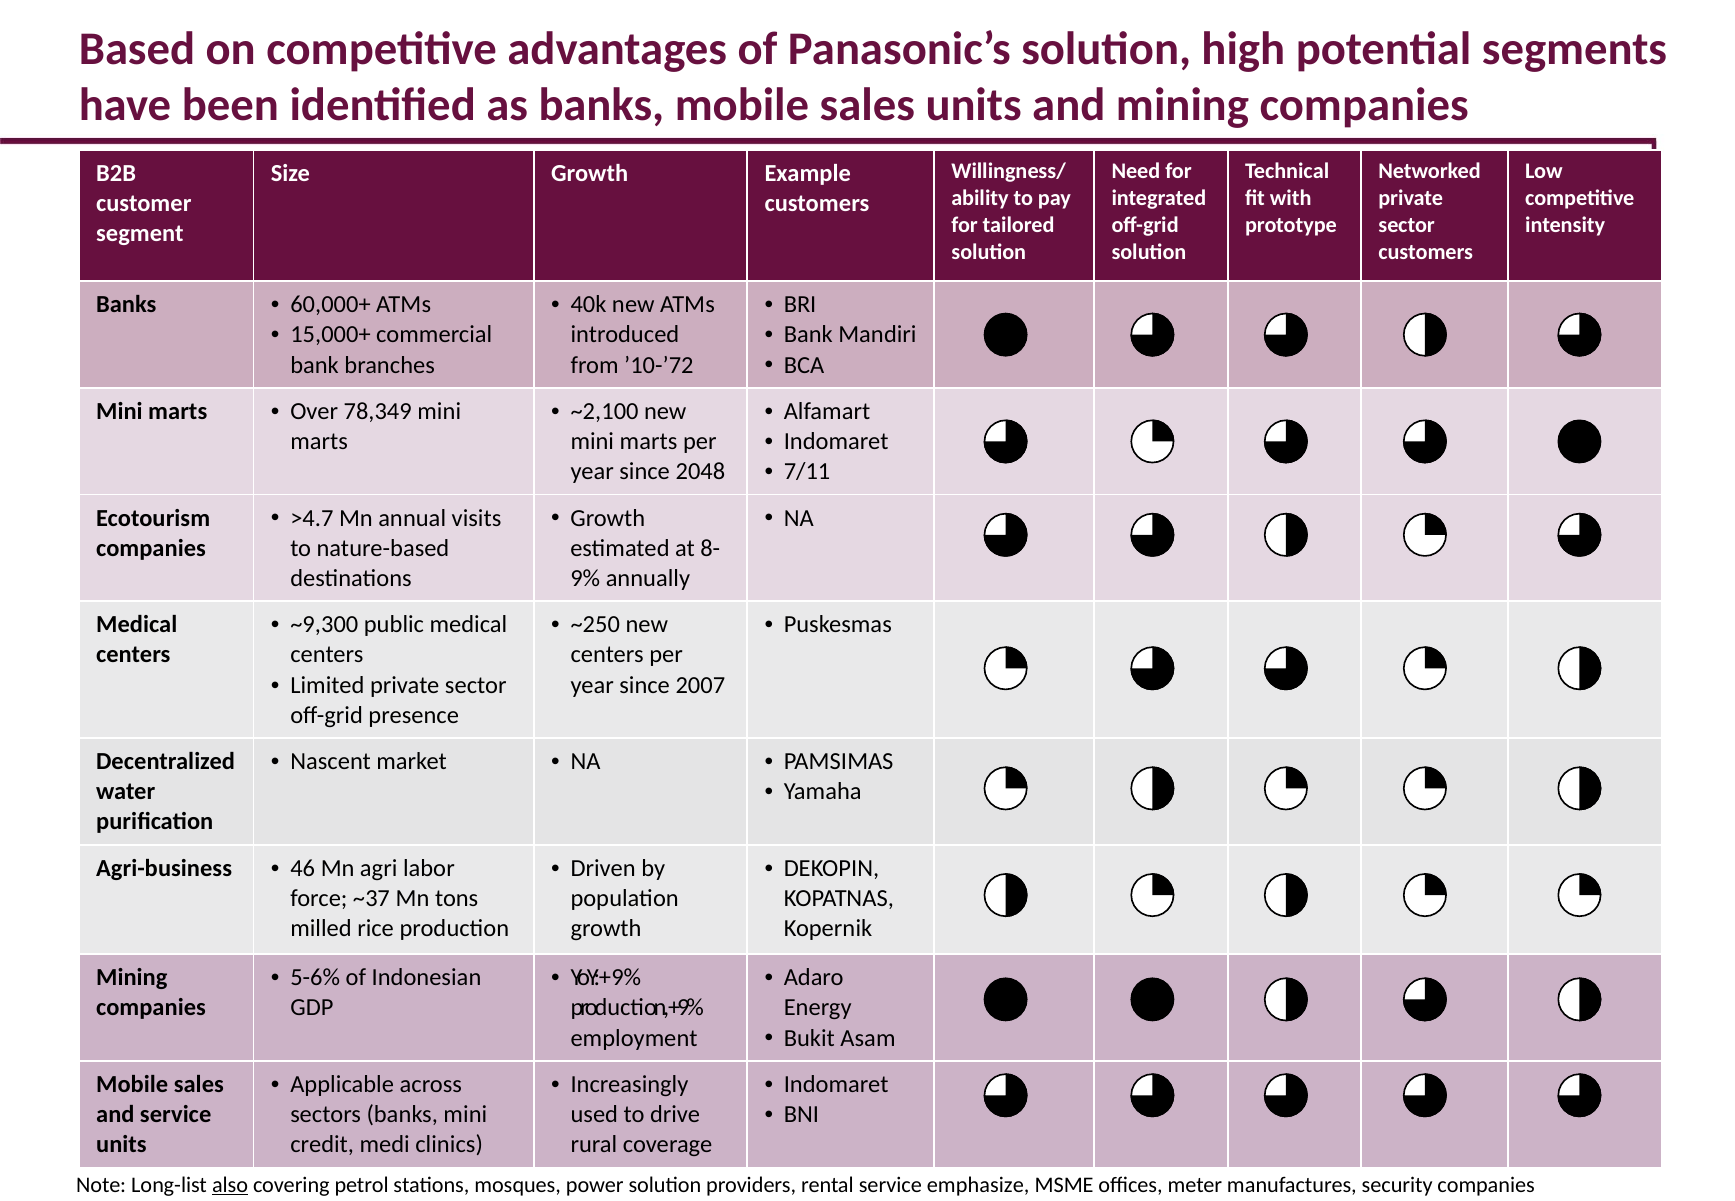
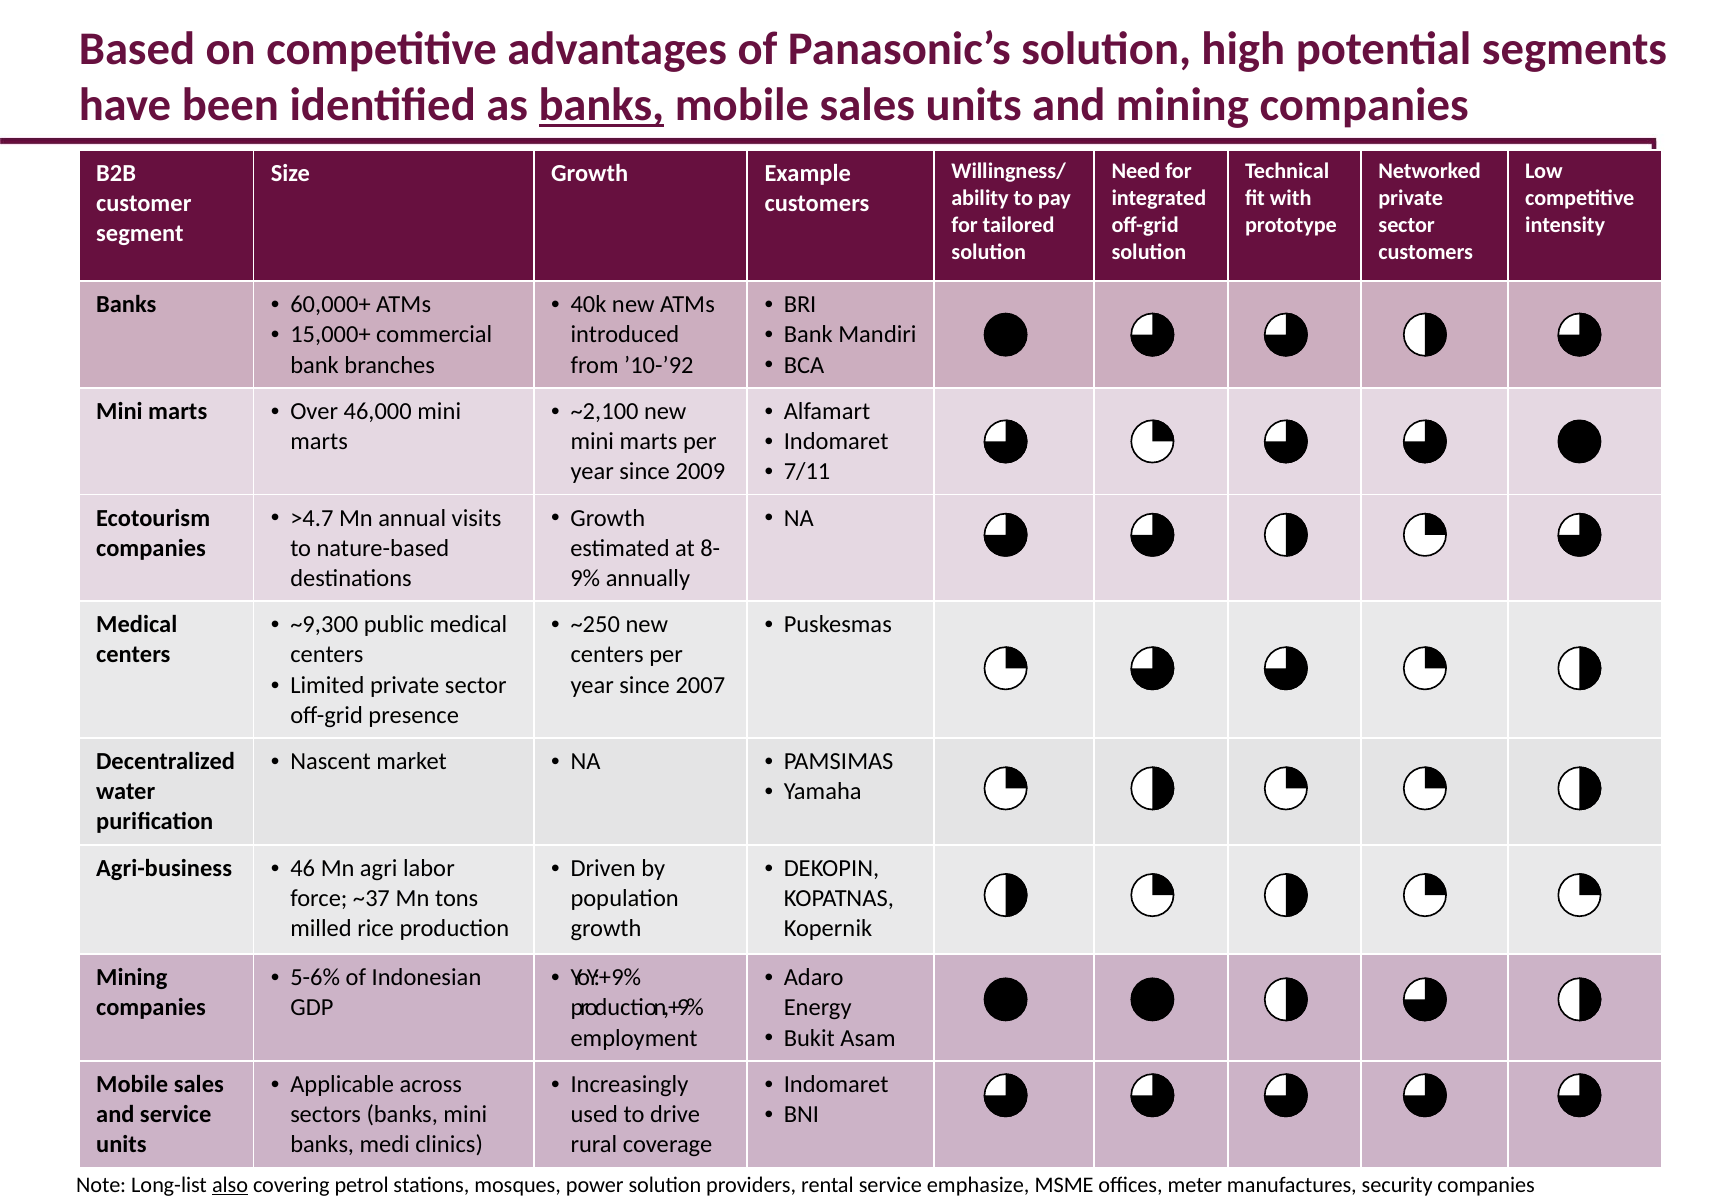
banks at (601, 106) underline: none -> present
’10-’72: ’10-’72 -> ’10-’92
78,349: 78,349 -> 46,000
2048: 2048 -> 2009
credit at (322, 1145): credit -> banks
